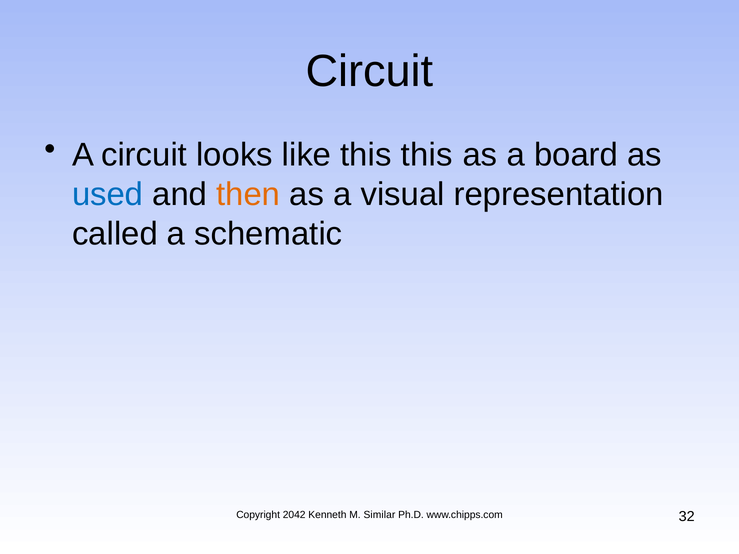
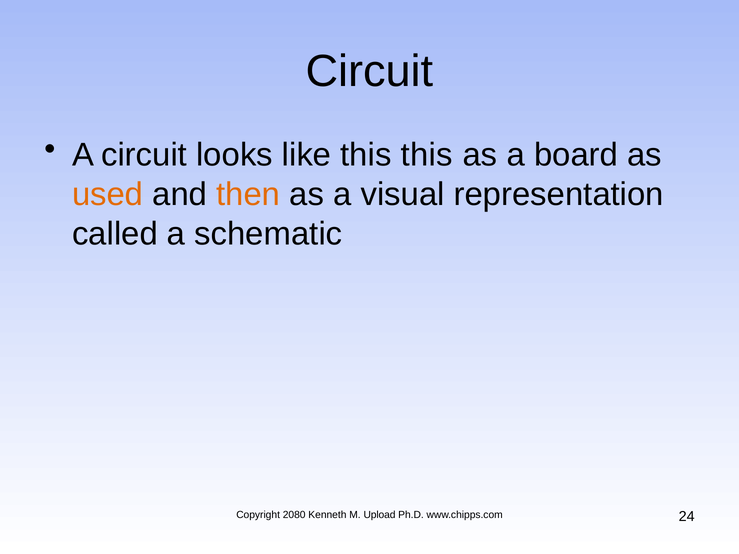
used colour: blue -> orange
2042: 2042 -> 2080
Similar: Similar -> Upload
32: 32 -> 24
